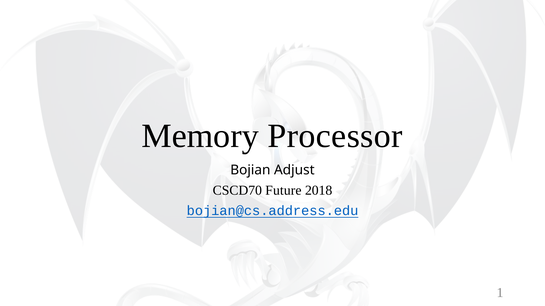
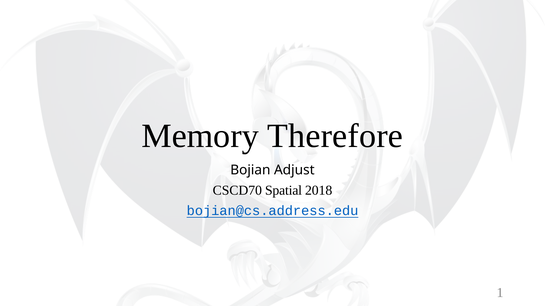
Processor: Processor -> Therefore
Future: Future -> Spatial
